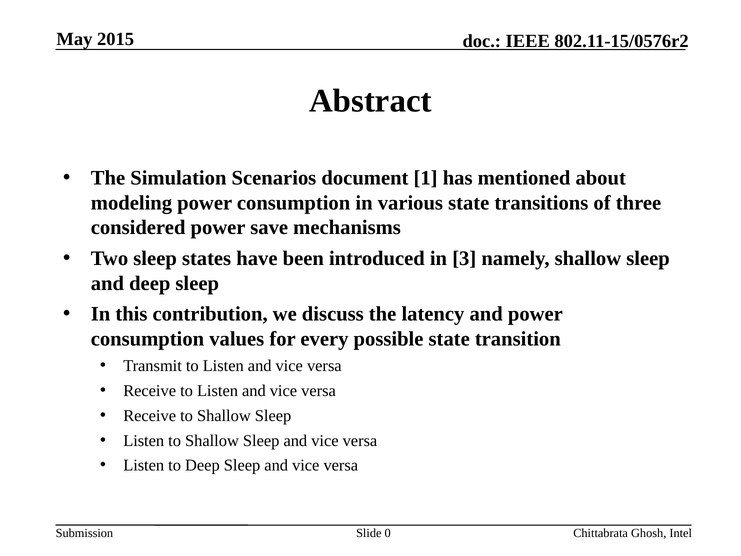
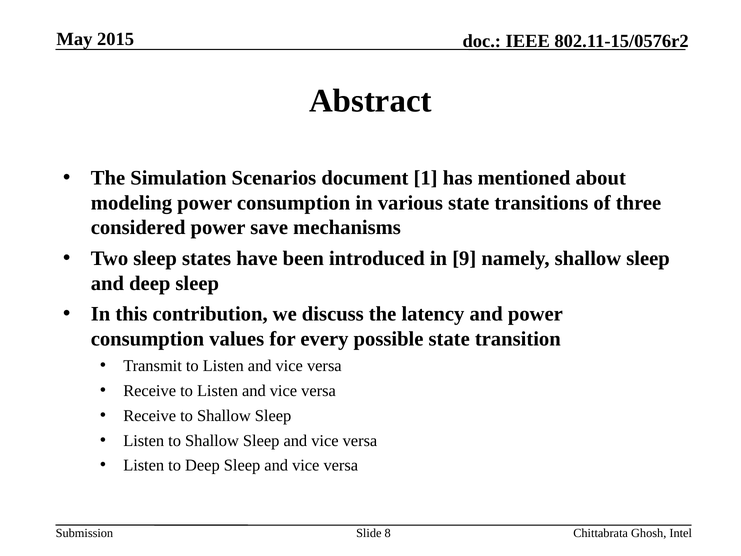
3: 3 -> 9
0: 0 -> 8
